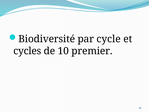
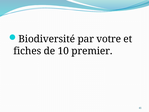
cycle: cycle -> votre
cycles: cycles -> fiches
